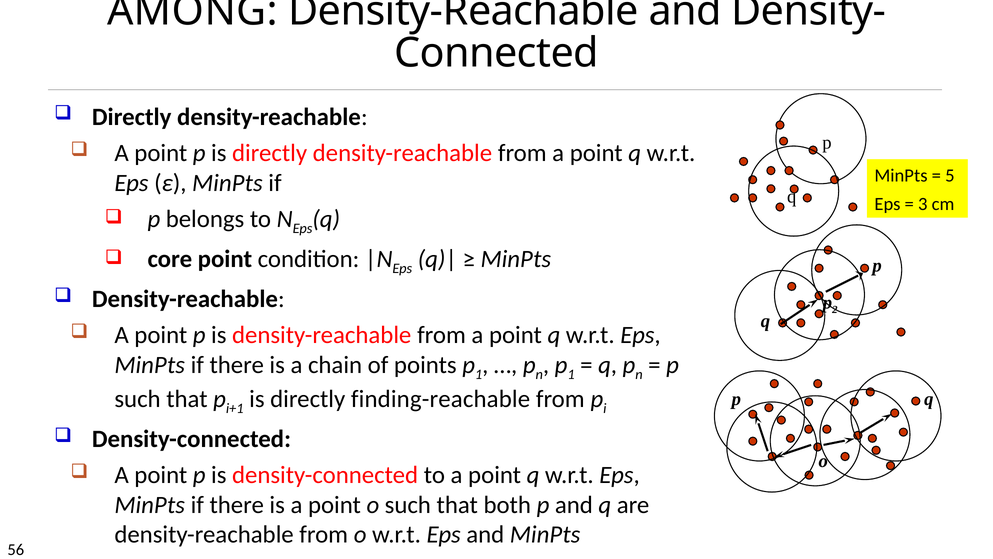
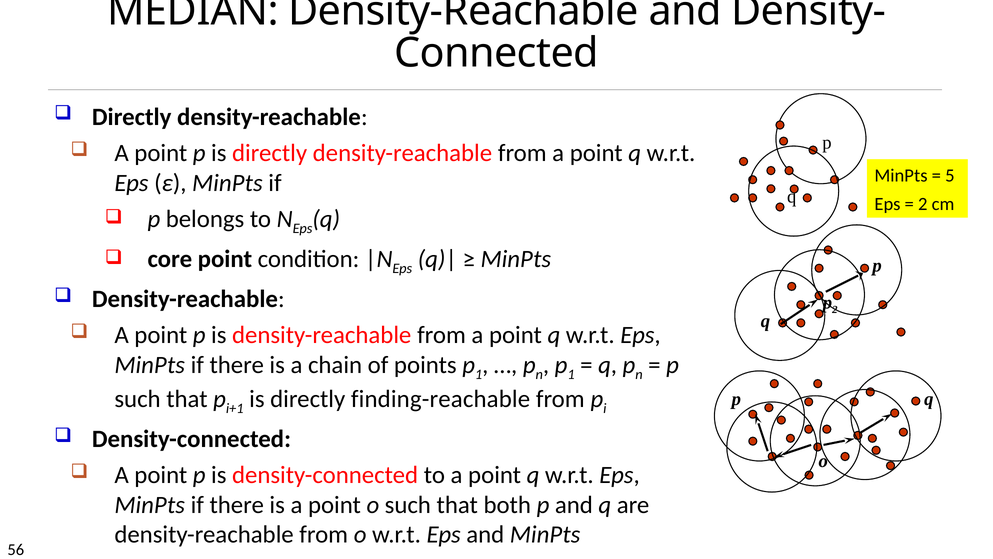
AMONG: AMONG -> MEDIAN
3 at (923, 204): 3 -> 2
